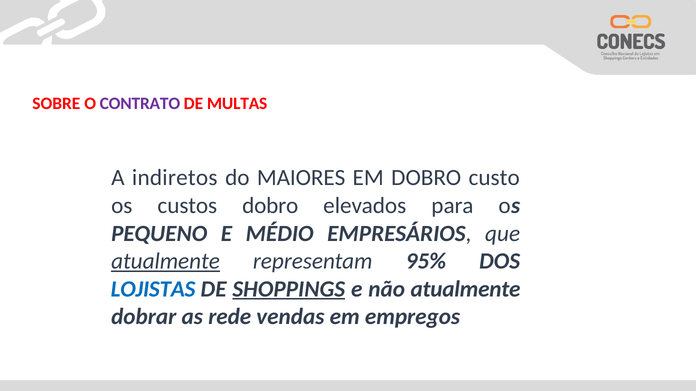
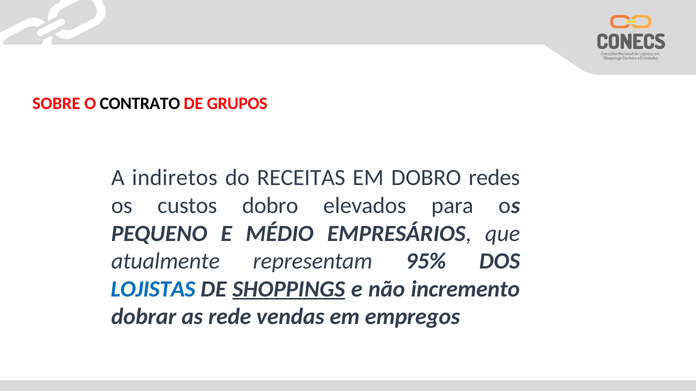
CONTRATO colour: purple -> black
MULTAS: MULTAS -> GRUPOS
MAIORES: MAIORES -> RECEITAS
custo: custo -> redes
atualmente at (165, 261) underline: present -> none
não atualmente: atualmente -> incremento
